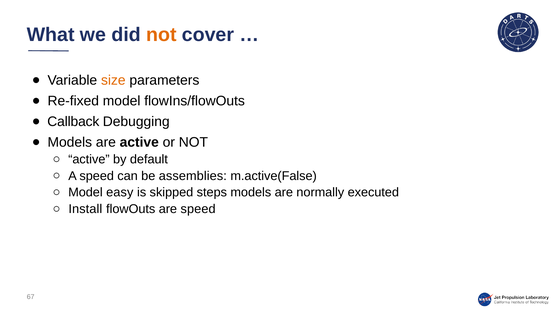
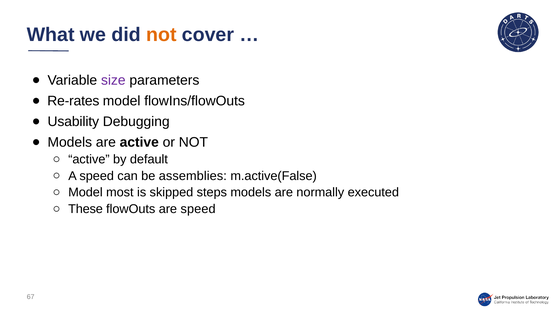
size colour: orange -> purple
Re-fixed: Re-fixed -> Re-rates
Callback: Callback -> Usability
easy: easy -> most
Install: Install -> These
